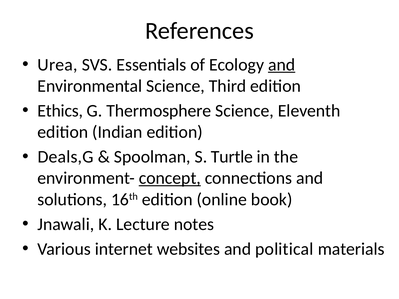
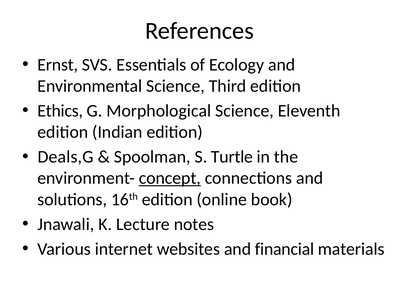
Urea: Urea -> Ernst
and at (282, 65) underline: present -> none
Thermosphere: Thermosphere -> Morphological
political: political -> financial
